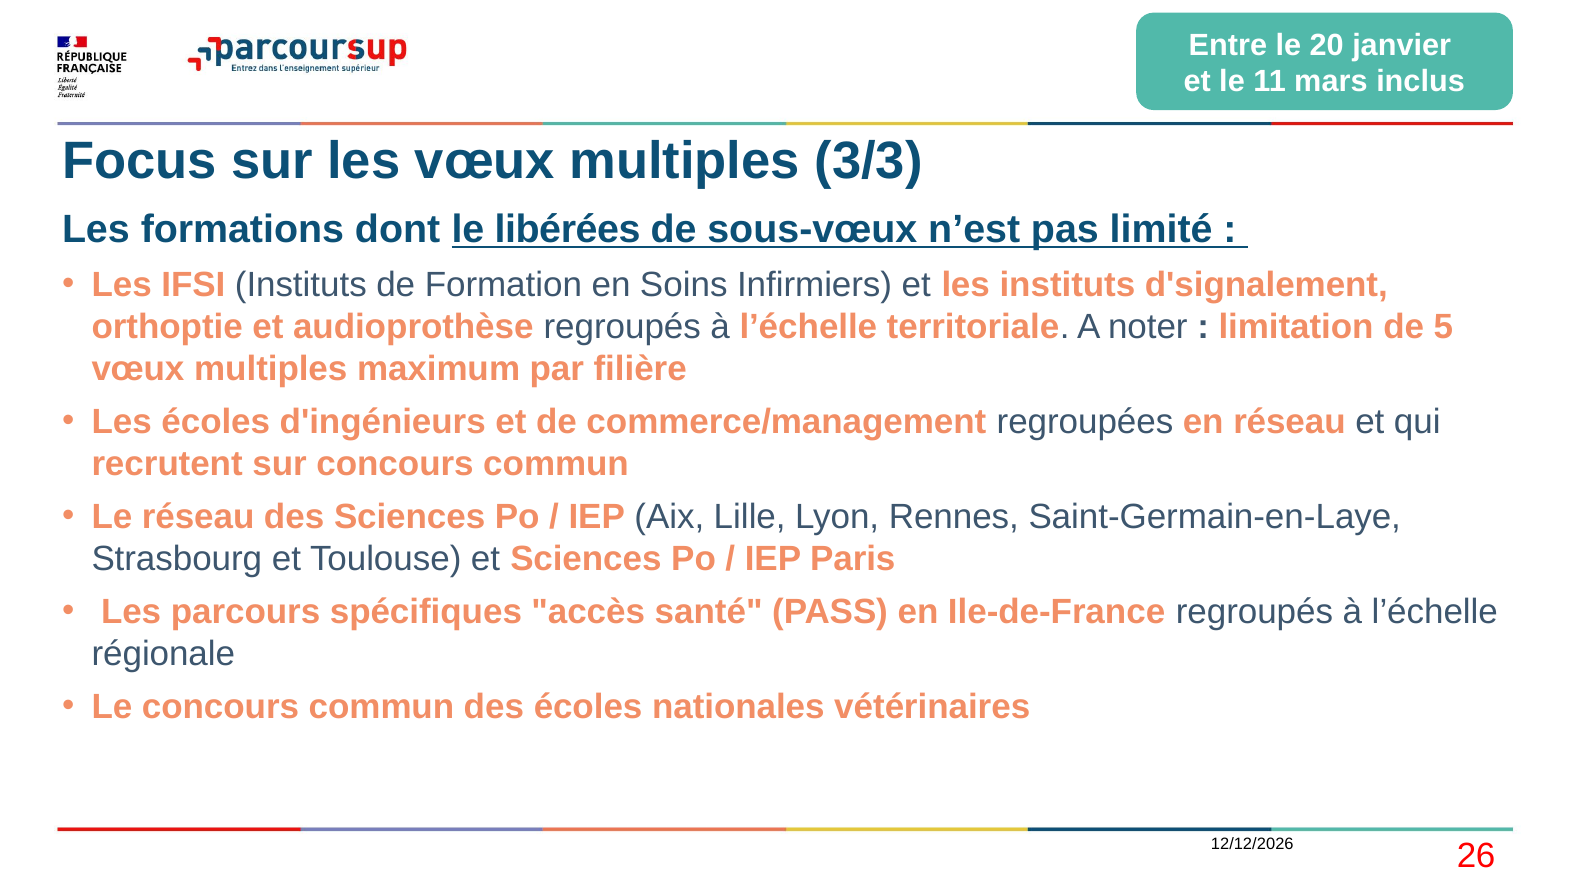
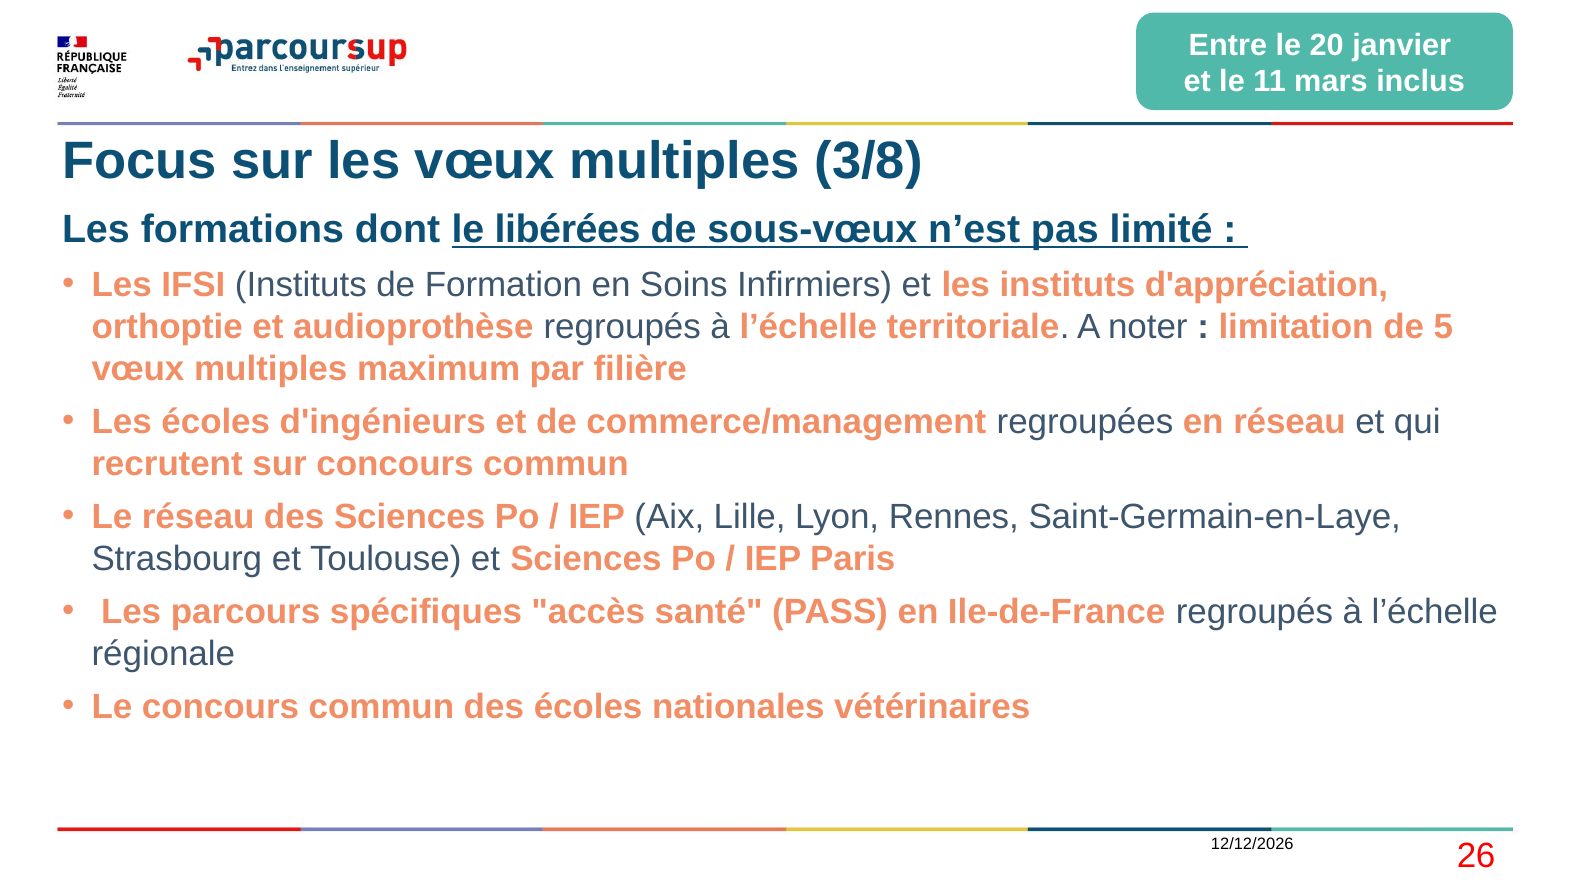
3/3: 3/3 -> 3/8
d'signalement: d'signalement -> d'appréciation
